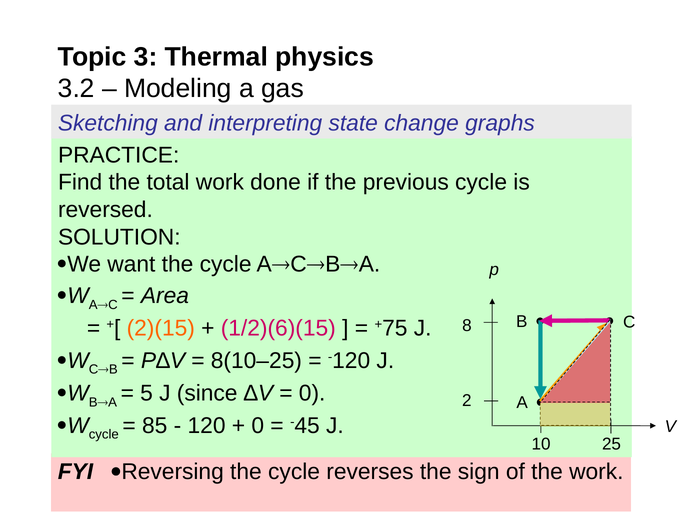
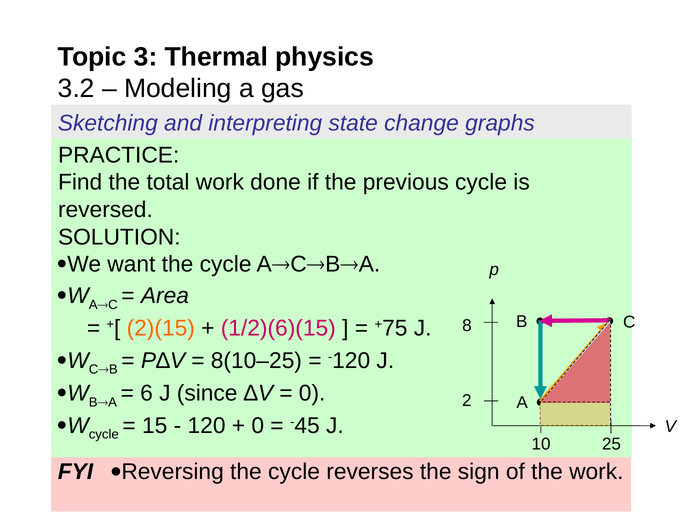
5: 5 -> 6
85: 85 -> 15
